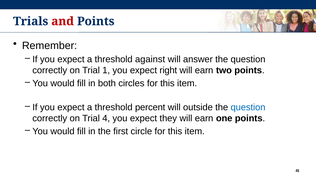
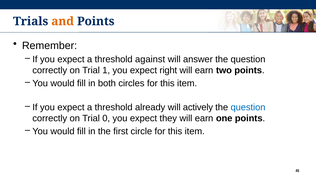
and colour: red -> orange
percent: percent -> already
outside: outside -> actively
4: 4 -> 0
